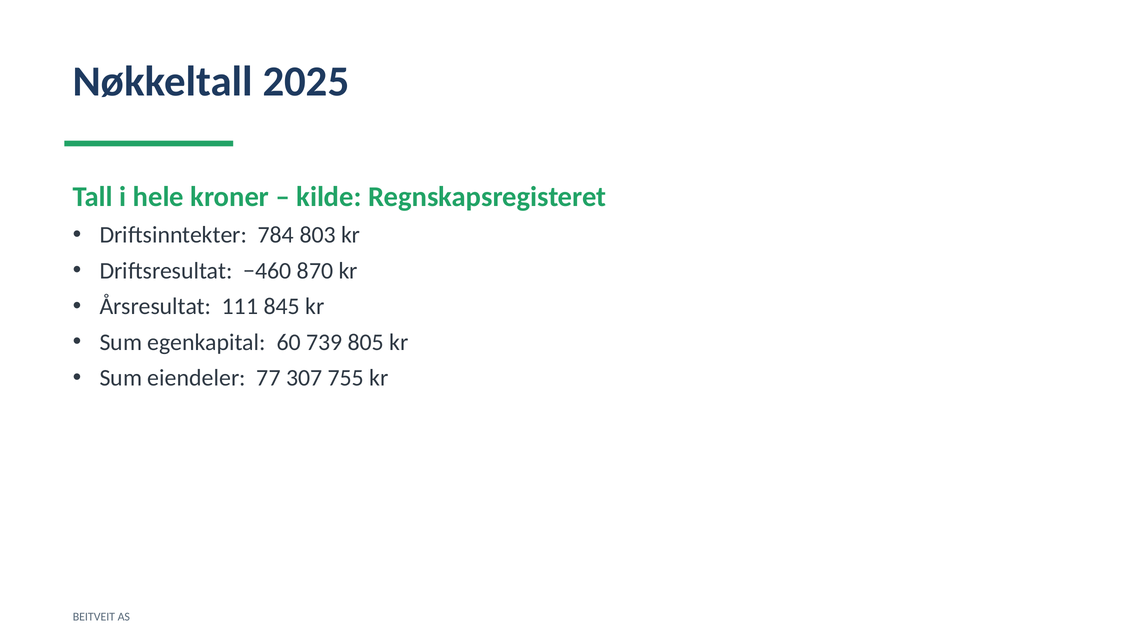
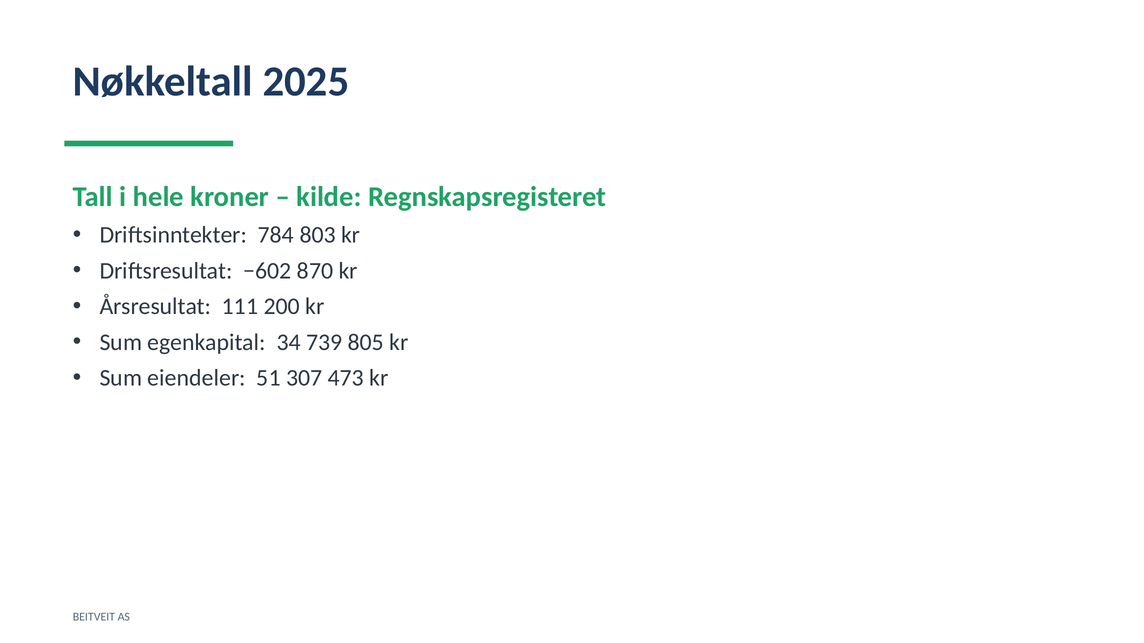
−460: −460 -> −602
845: 845 -> 200
60: 60 -> 34
77: 77 -> 51
755: 755 -> 473
